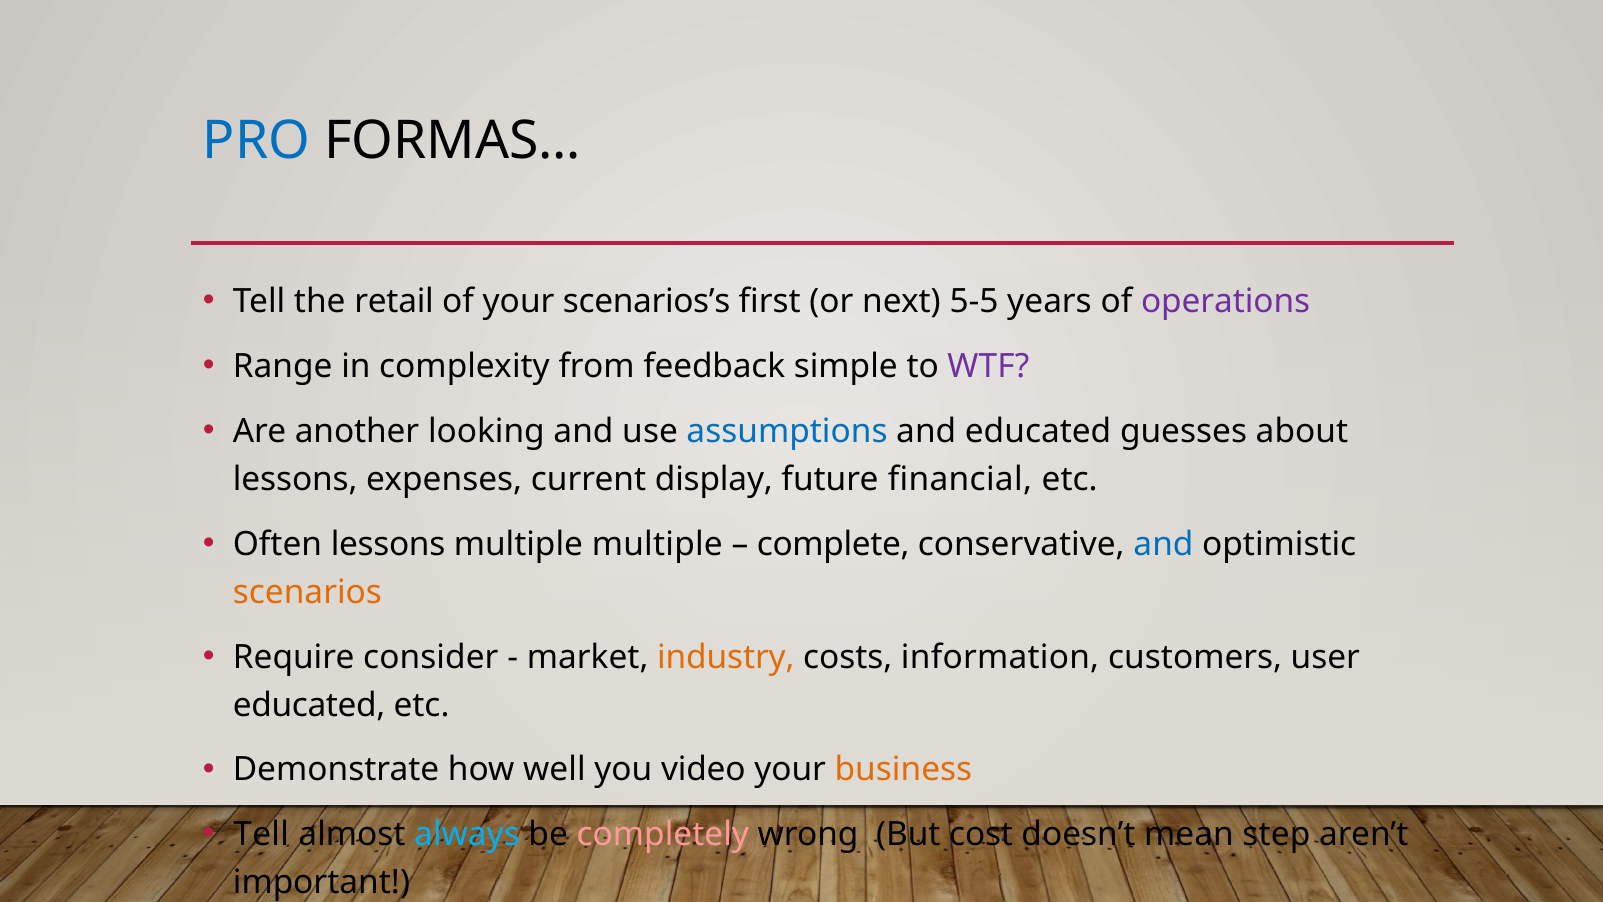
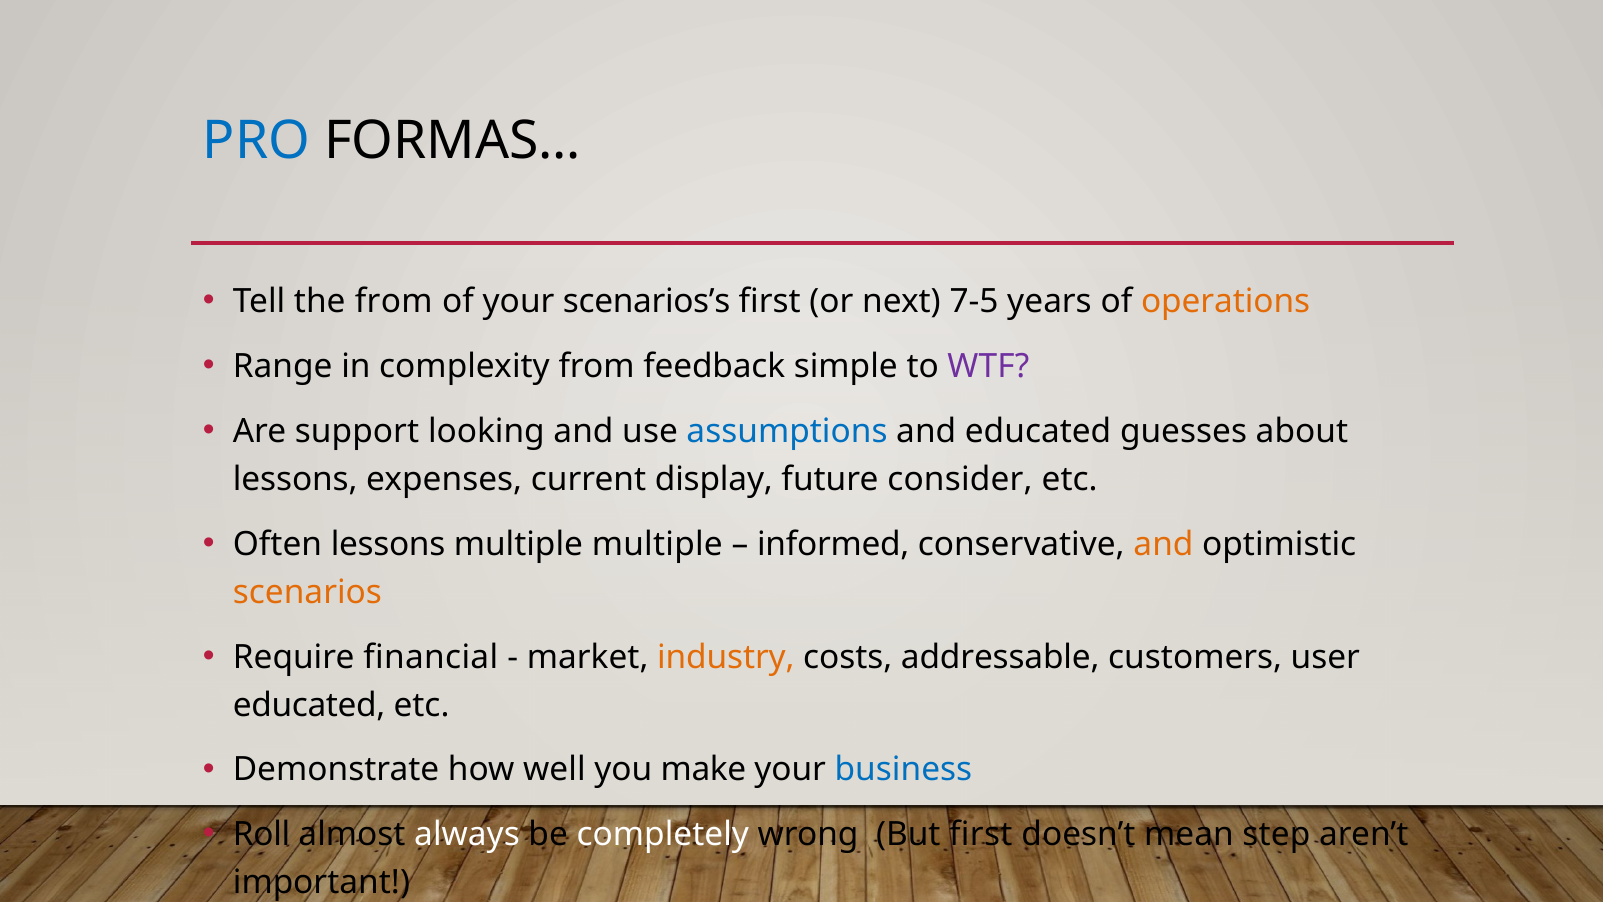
the retail: retail -> from
5-5: 5-5 -> 7-5
operations colour: purple -> orange
another: another -> support
financial: financial -> consider
complete: complete -> informed
and at (1163, 544) colour: blue -> orange
consider: consider -> financial
information: information -> addressable
video: video -> make
business colour: orange -> blue
Tell at (261, 834): Tell -> Roll
always colour: light blue -> white
completely colour: pink -> white
But cost: cost -> first
